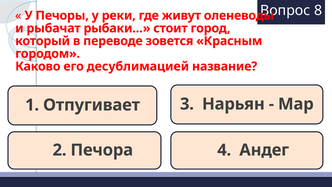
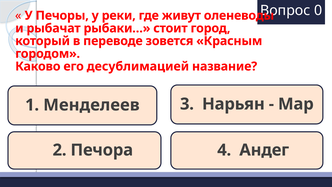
8: 8 -> 0
Отпугивает: Отпугивает -> Менделеев
